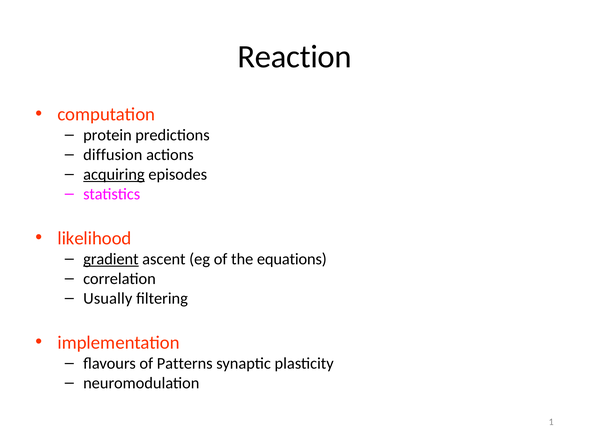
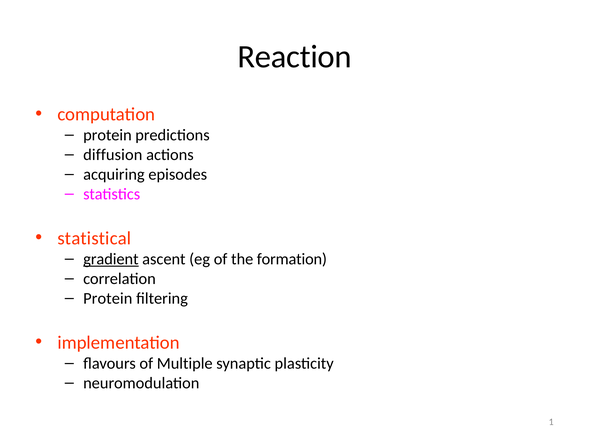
acquiring underline: present -> none
likelihood: likelihood -> statistical
equations: equations -> formation
Usually at (108, 298): Usually -> Protein
Patterns: Patterns -> Multiple
